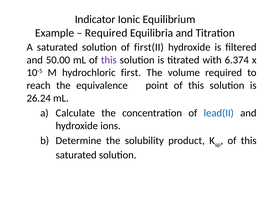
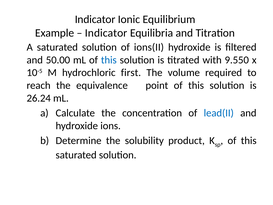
Required at (106, 33): Required -> Indicator
first(II: first(II -> ions(II
this at (109, 60) colour: purple -> blue
6.374: 6.374 -> 9.550
